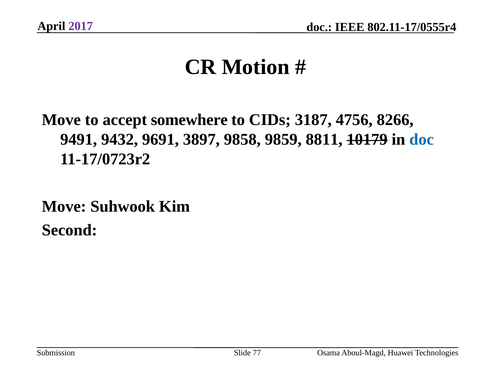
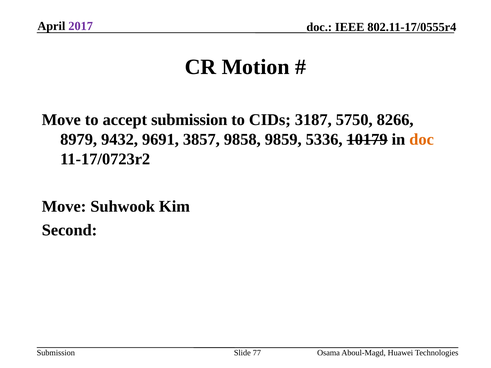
accept somewhere: somewhere -> submission
4756: 4756 -> 5750
9491: 9491 -> 8979
3897: 3897 -> 3857
8811: 8811 -> 5336
doc at (422, 139) colour: blue -> orange
